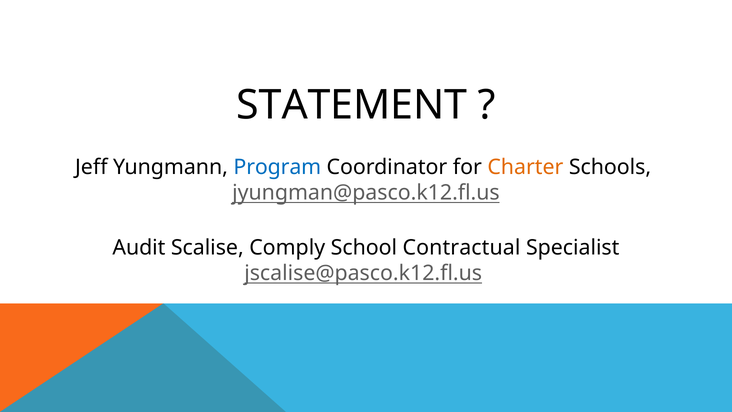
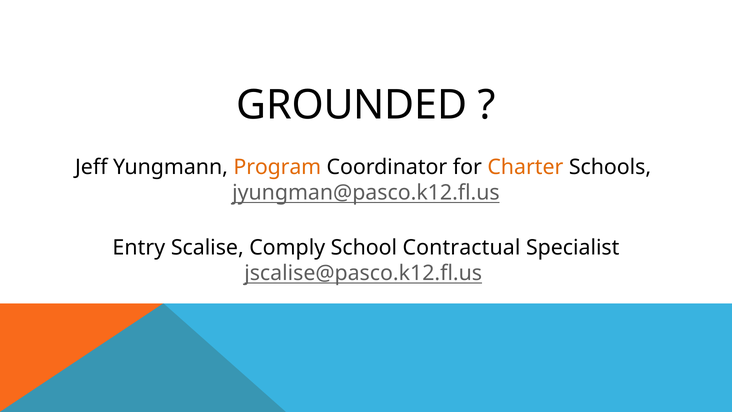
STATEMENT: STATEMENT -> GROUNDED
Program colour: blue -> orange
Audit: Audit -> Entry
